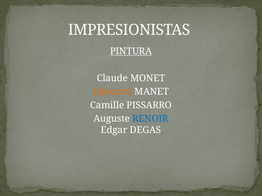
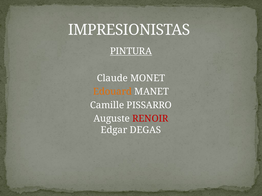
RENOIR colour: blue -> red
